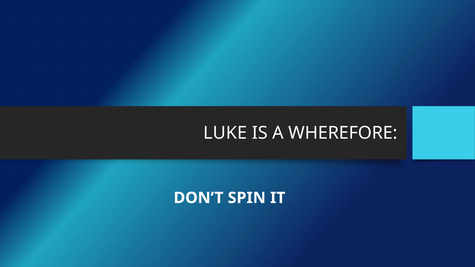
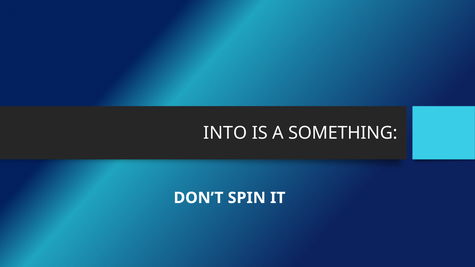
LUKE: LUKE -> INTO
WHEREFORE: WHEREFORE -> SOMETHING
